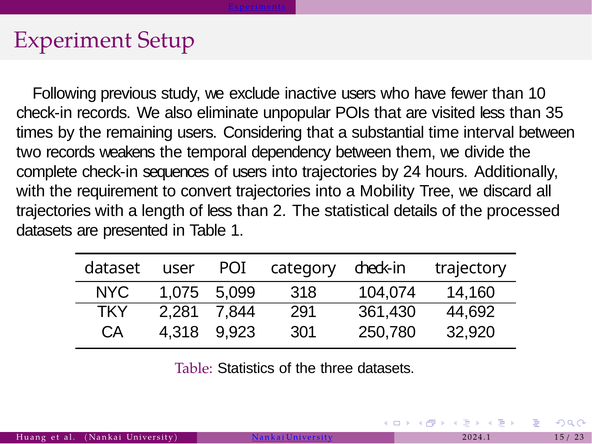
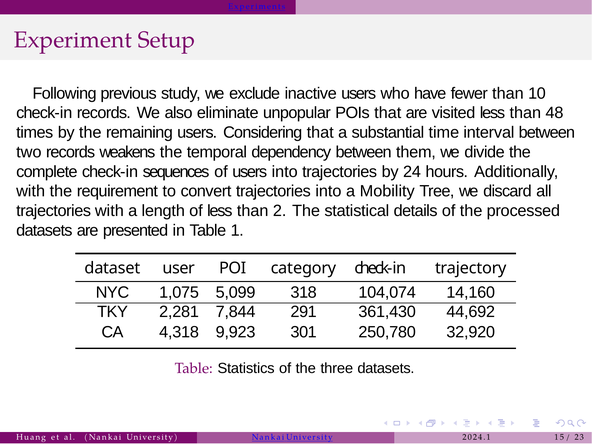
35: 35 -> 48
